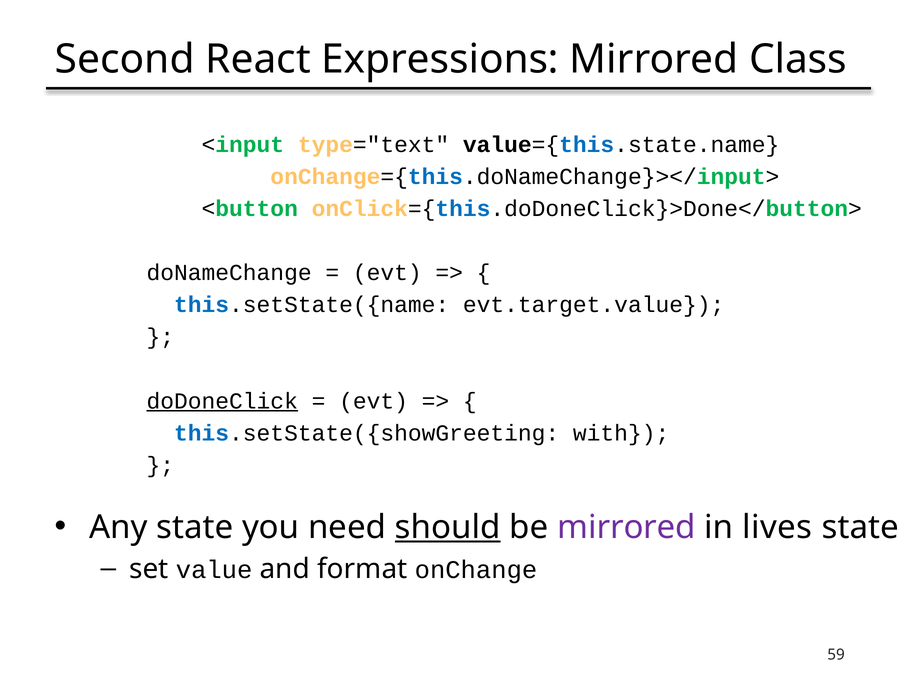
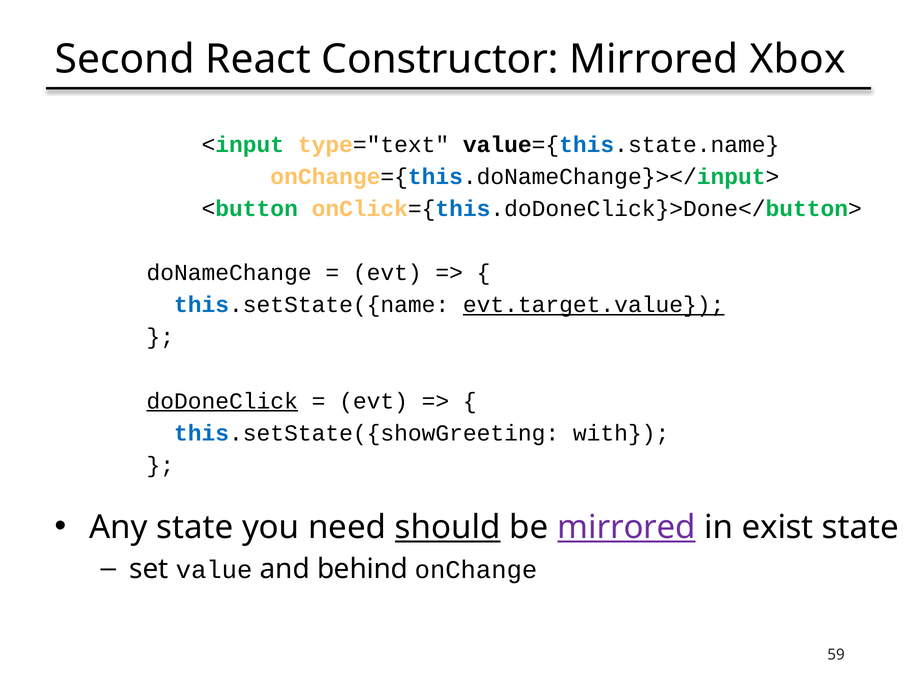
Expressions: Expressions -> Constructor
Class: Class -> Xbox
evt.target.value underline: none -> present
mirrored at (627, 528) underline: none -> present
lives: lives -> exist
format: format -> behind
